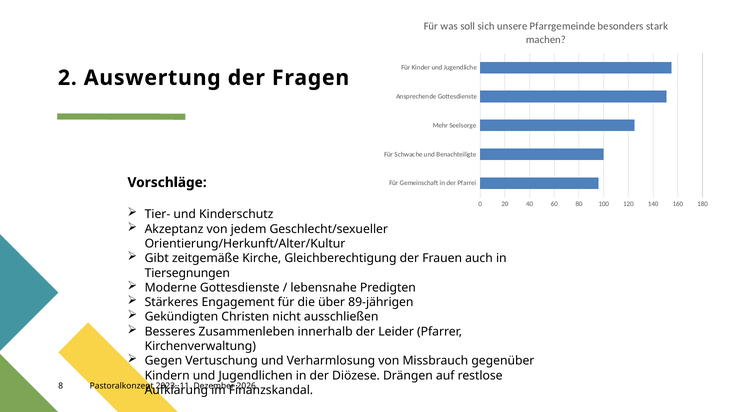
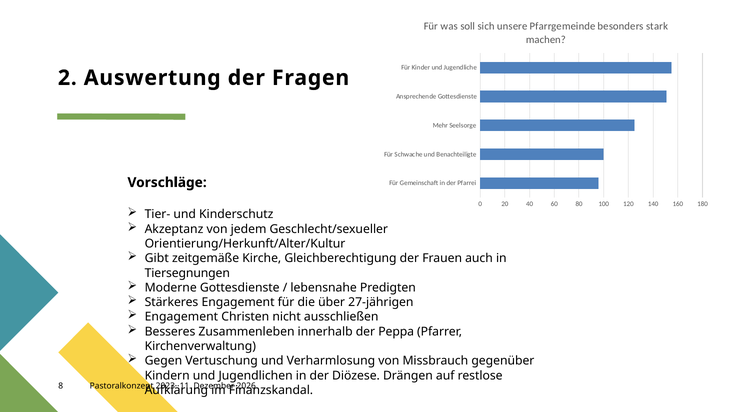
89-jährigen: 89-jährigen -> 27-jährigen
Gekündigten at (181, 317): Gekündigten -> Engagement
Leider: Leider -> Peppa
